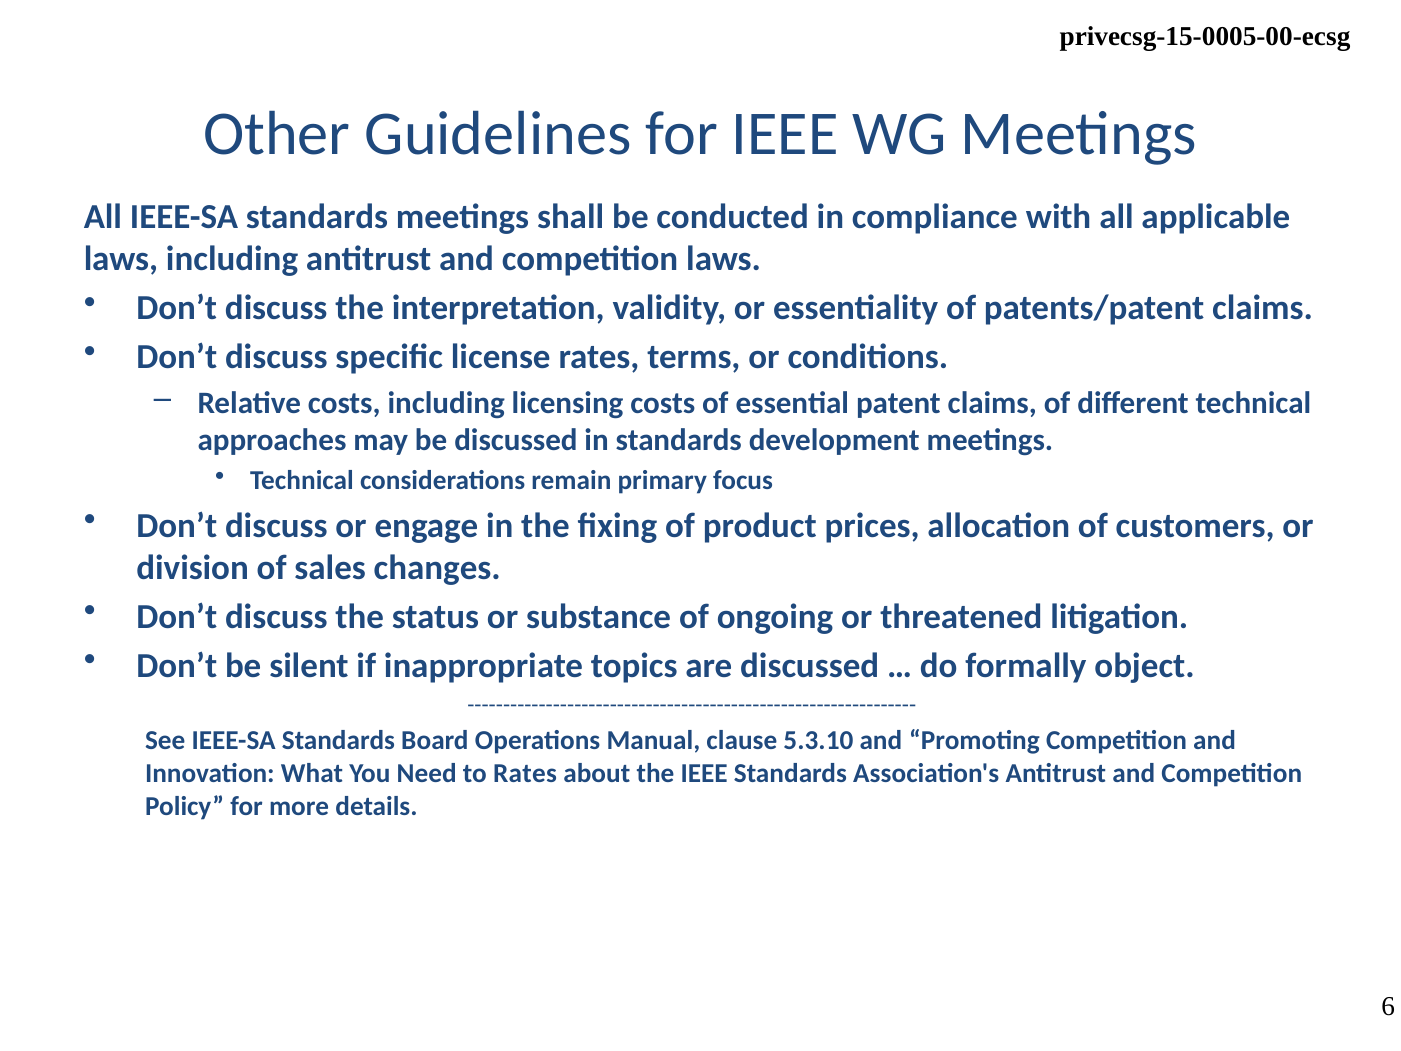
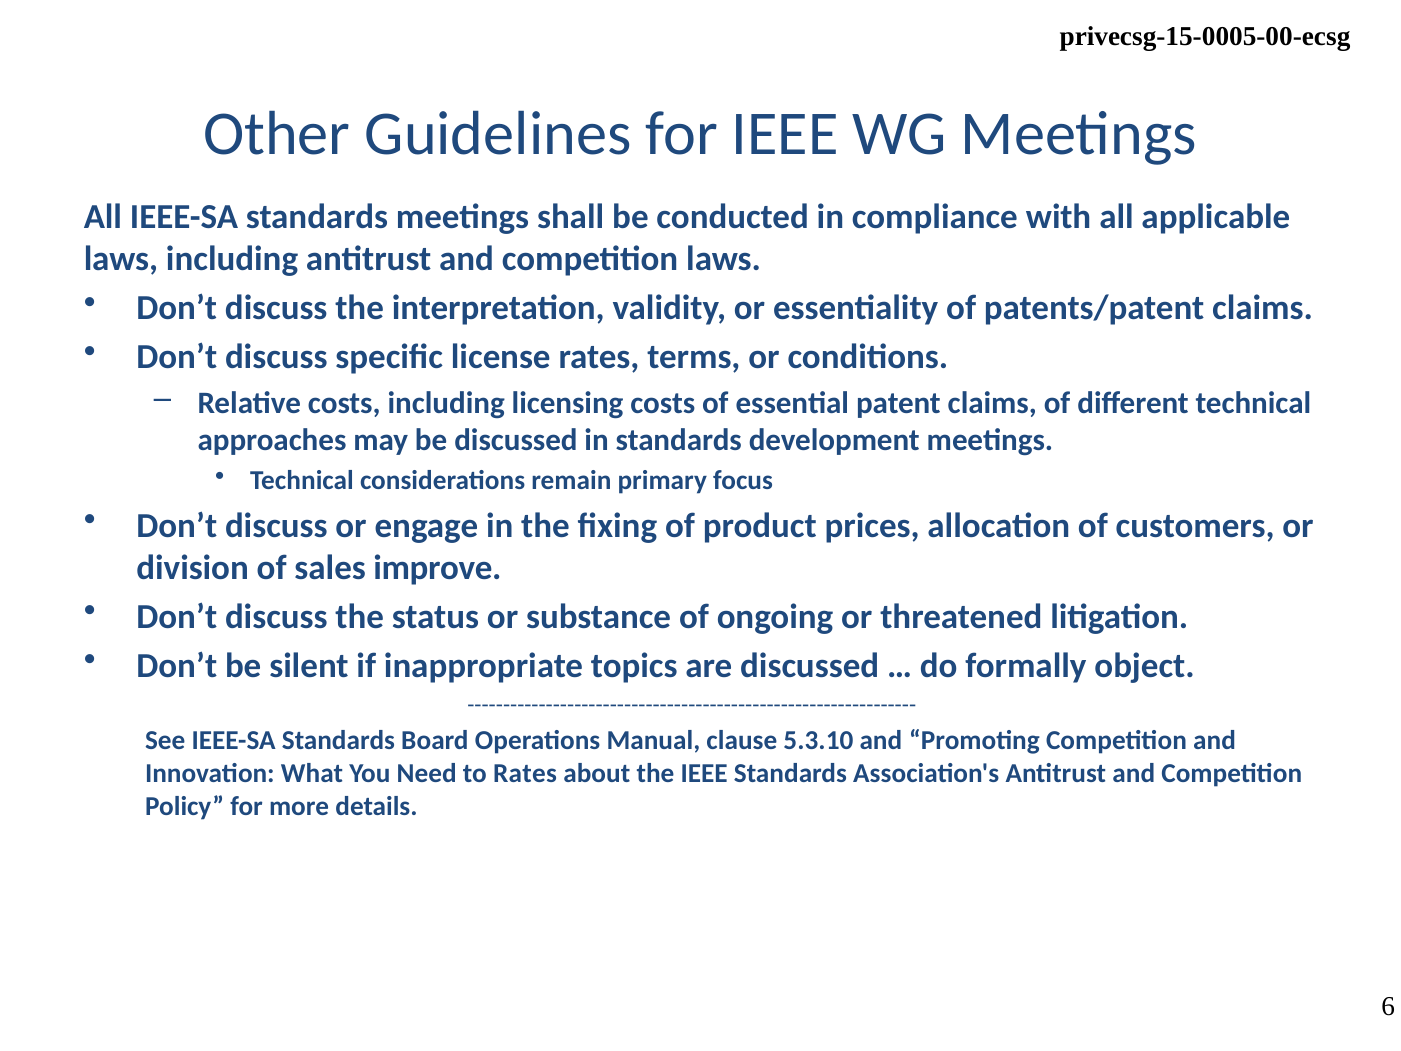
changes: changes -> improve
